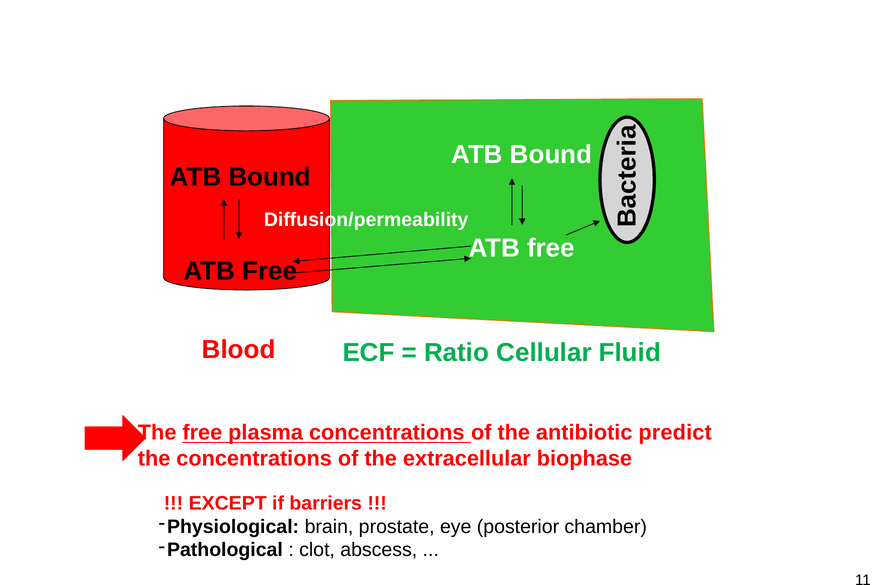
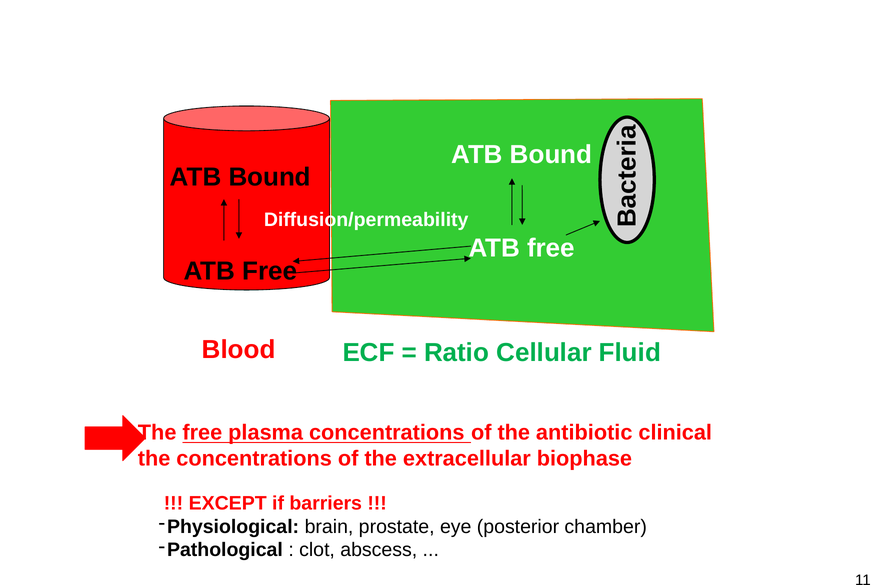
predict: predict -> clinical
